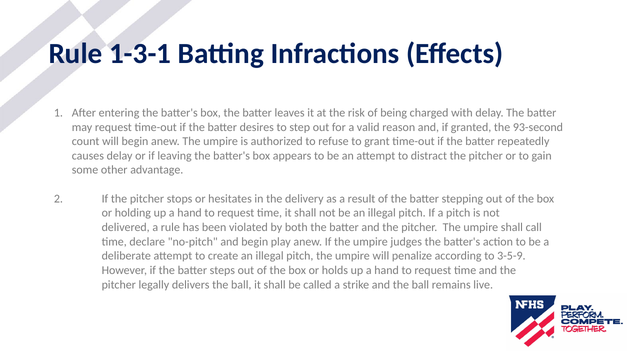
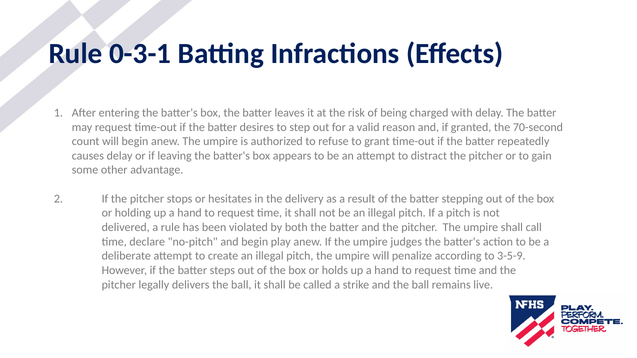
1-3-1: 1-3-1 -> 0-3-1
93-second: 93-second -> 70-second
